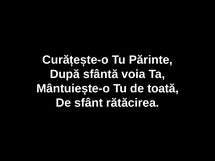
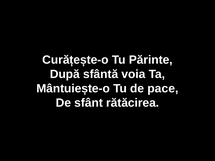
toată: toată -> pace
